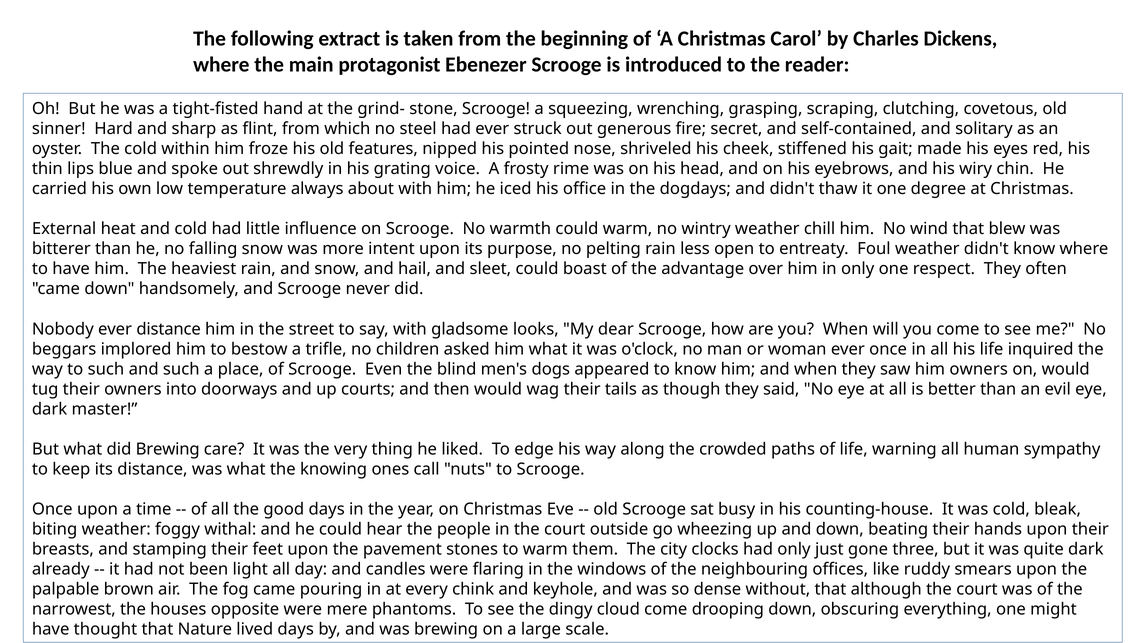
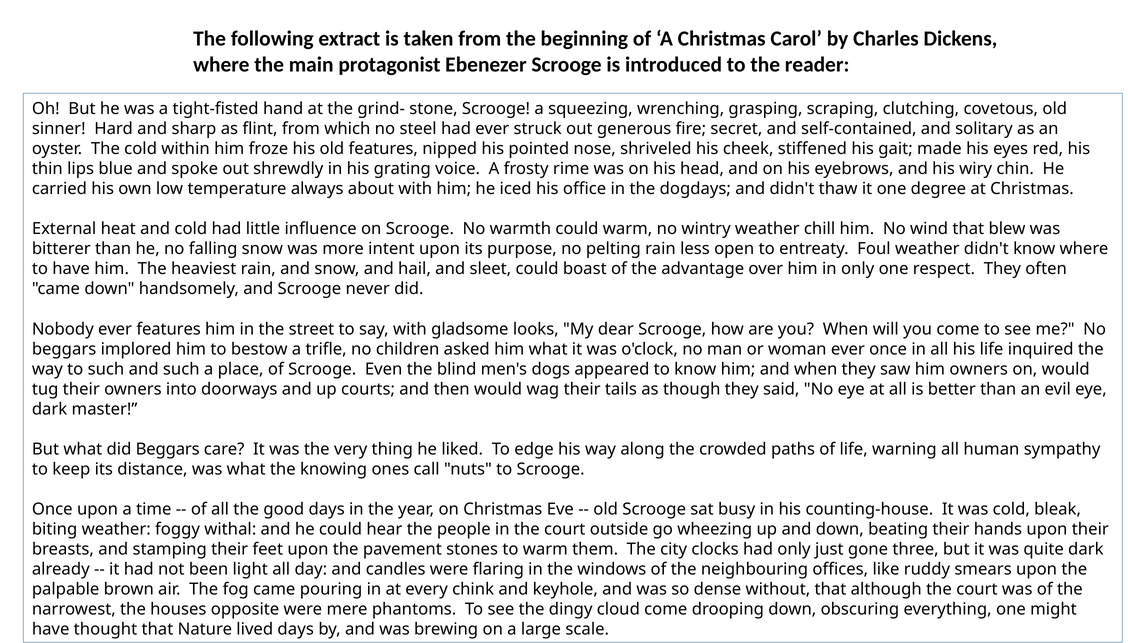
ever distance: distance -> features
did Brewing: Brewing -> Beggars
